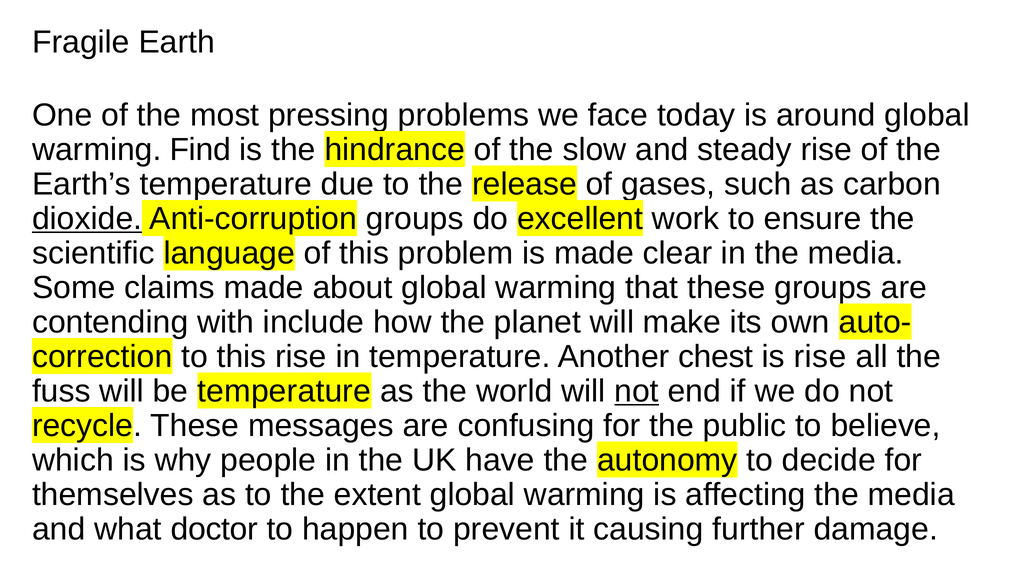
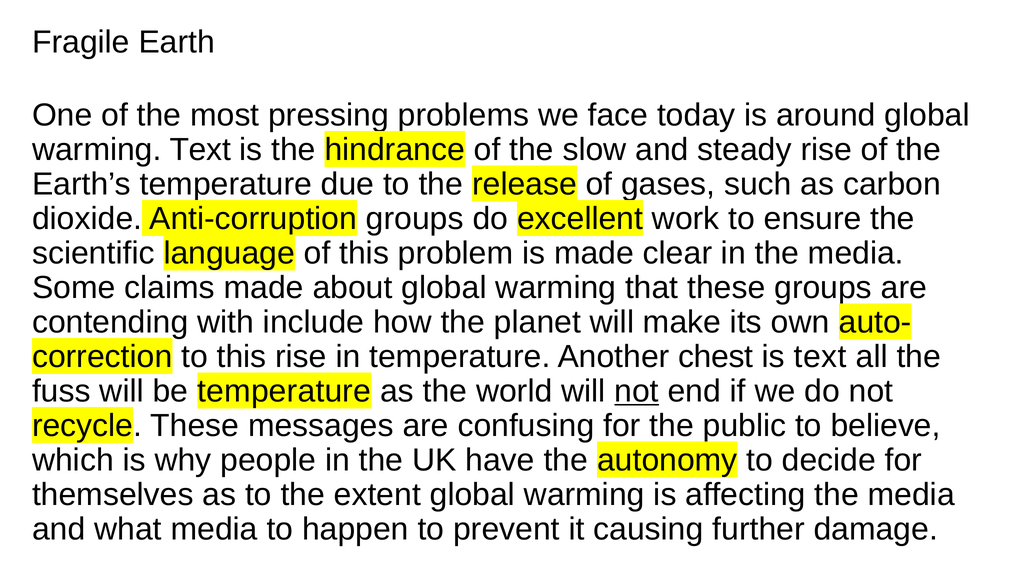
warming Find: Find -> Text
dioxide underline: present -> none
is rise: rise -> text
what doctor: doctor -> media
